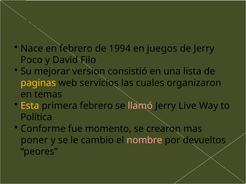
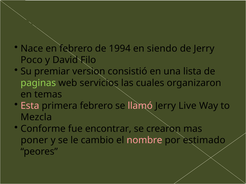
juegos: juegos -> siendo
mejorar: mejorar -> premiar
paginas colour: yellow -> light green
Esta colour: yellow -> pink
Política: Política -> Mezcla
momento: momento -> encontrar
devueltos: devueltos -> estimado
